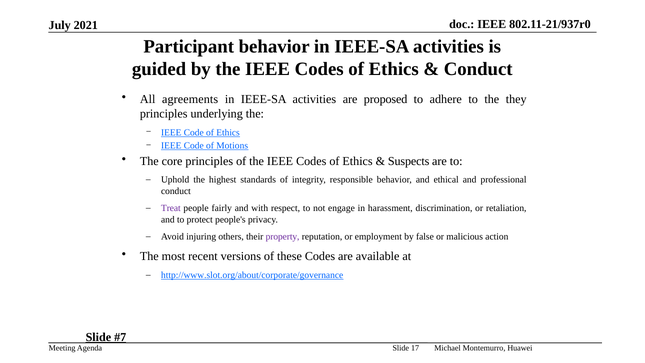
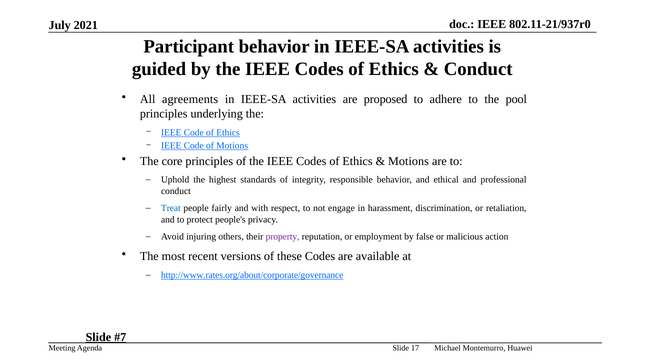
they: they -> pool
Suspects at (409, 161): Suspects -> Motions
Treat colour: purple -> blue
http://www.slot.org/about/corporate/governance: http://www.slot.org/about/corporate/governance -> http://www.rates.org/about/corporate/governance
